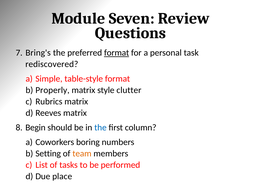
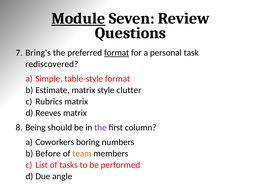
Module underline: none -> present
Properly: Properly -> Estimate
Begin: Begin -> Being
the at (100, 128) colour: blue -> purple
Setting: Setting -> Before
place: place -> angle
